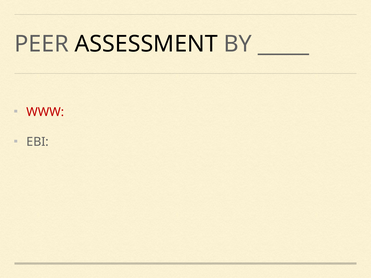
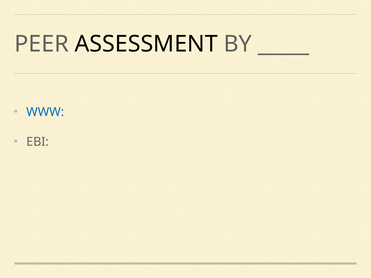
WWW colour: red -> blue
